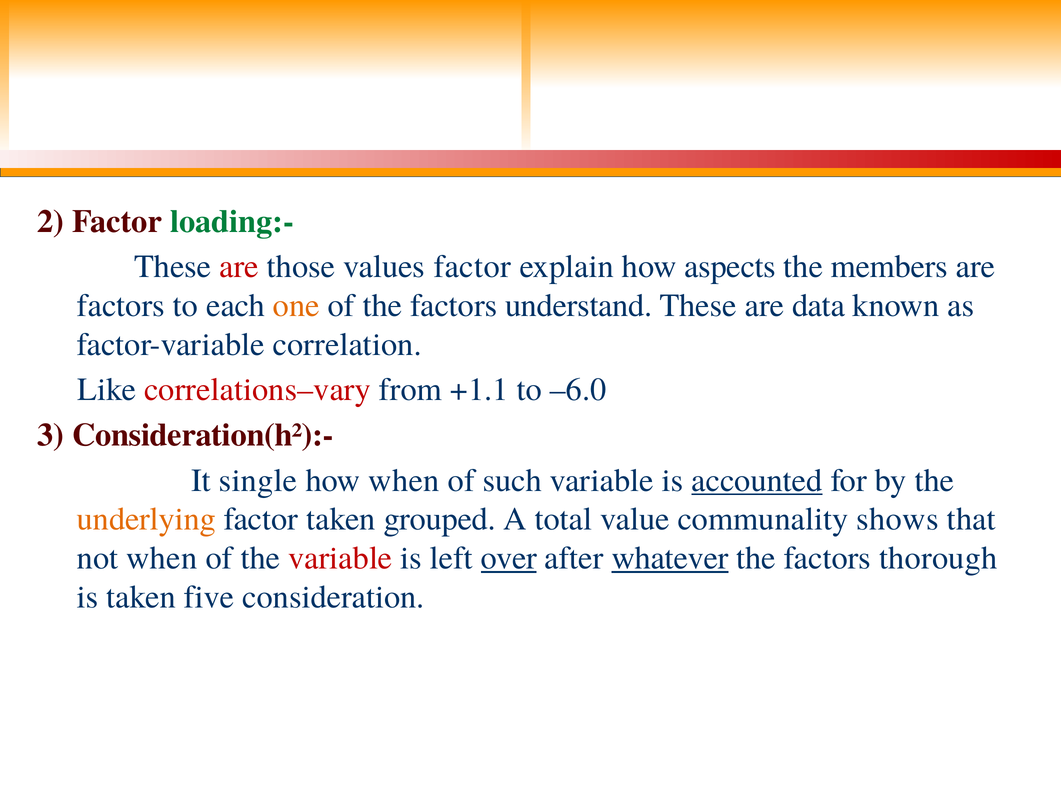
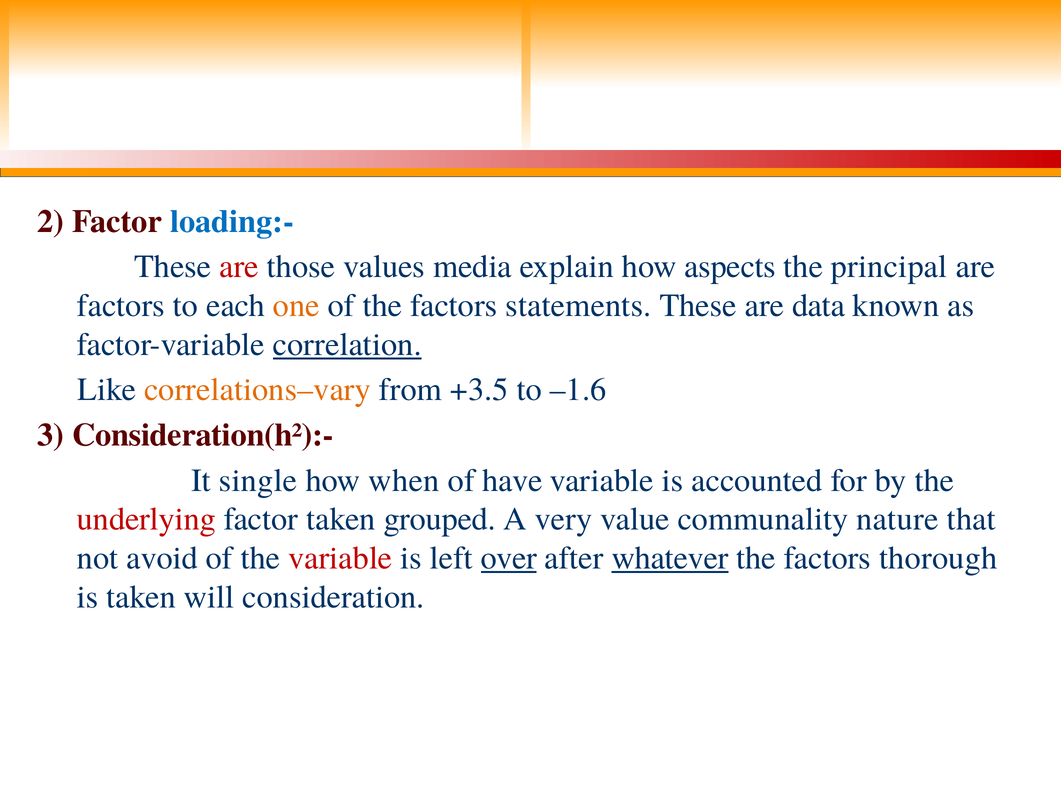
loading:- colour: green -> blue
values factor: factor -> media
members: members -> principal
understand: understand -> statements
correlation underline: none -> present
correlations–vary colour: red -> orange
+1.1: +1.1 -> +3.5
–6.0: –6.0 -> –1.6
such: such -> have
accounted underline: present -> none
underlying colour: orange -> red
total: total -> very
shows: shows -> nature
not when: when -> avoid
five: five -> will
